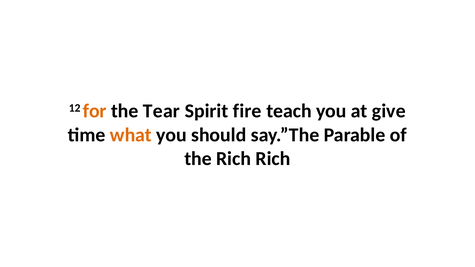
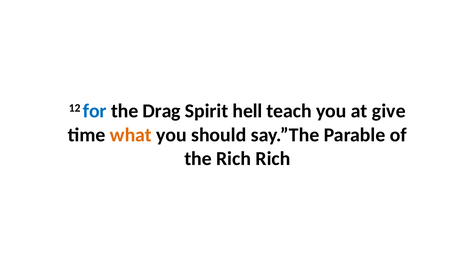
for colour: orange -> blue
Tear: Tear -> Drag
fire: fire -> hell
